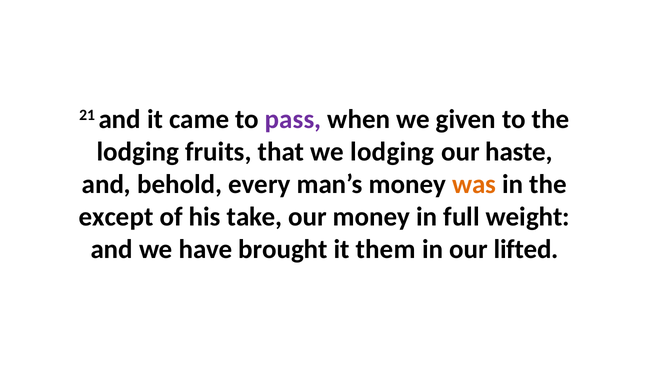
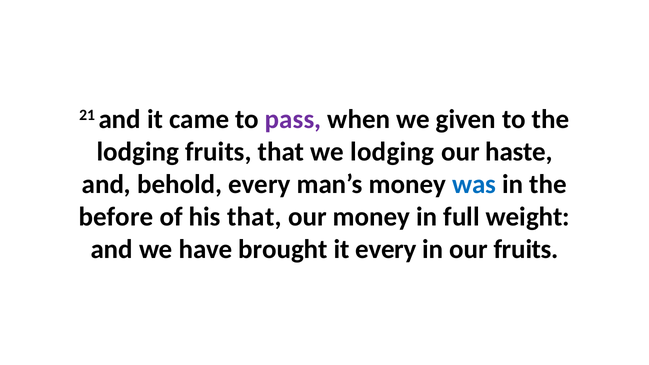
was colour: orange -> blue
except: except -> before
his take: take -> that
it them: them -> every
our lifted: lifted -> fruits
